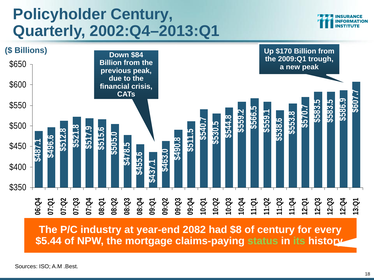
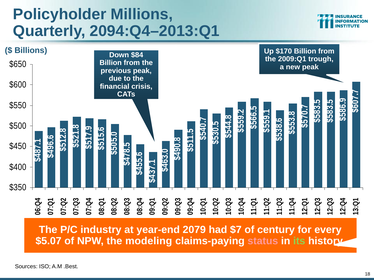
Policyholder Century: Century -> Millions
2002:Q4–2013:Q1: 2002:Q4–2013:Q1 -> 2094:Q4–2013:Q1
2082: 2082 -> 2079
$8: $8 -> $7
$5.44: $5.44 -> $5.07
mortgage: mortgage -> modeling
status colour: light green -> pink
